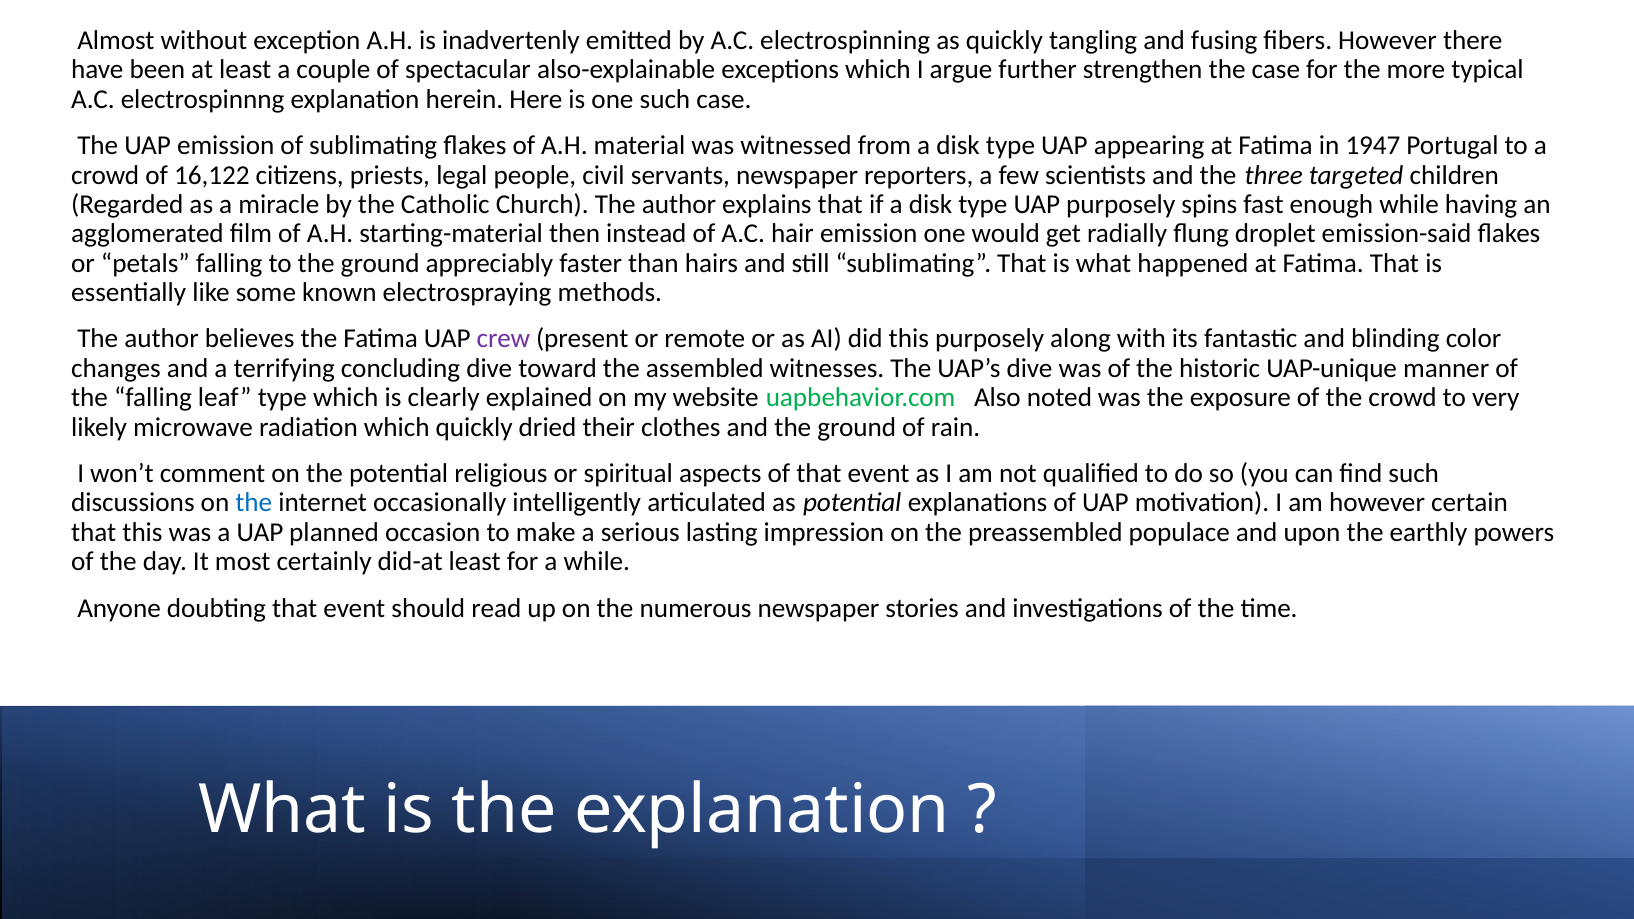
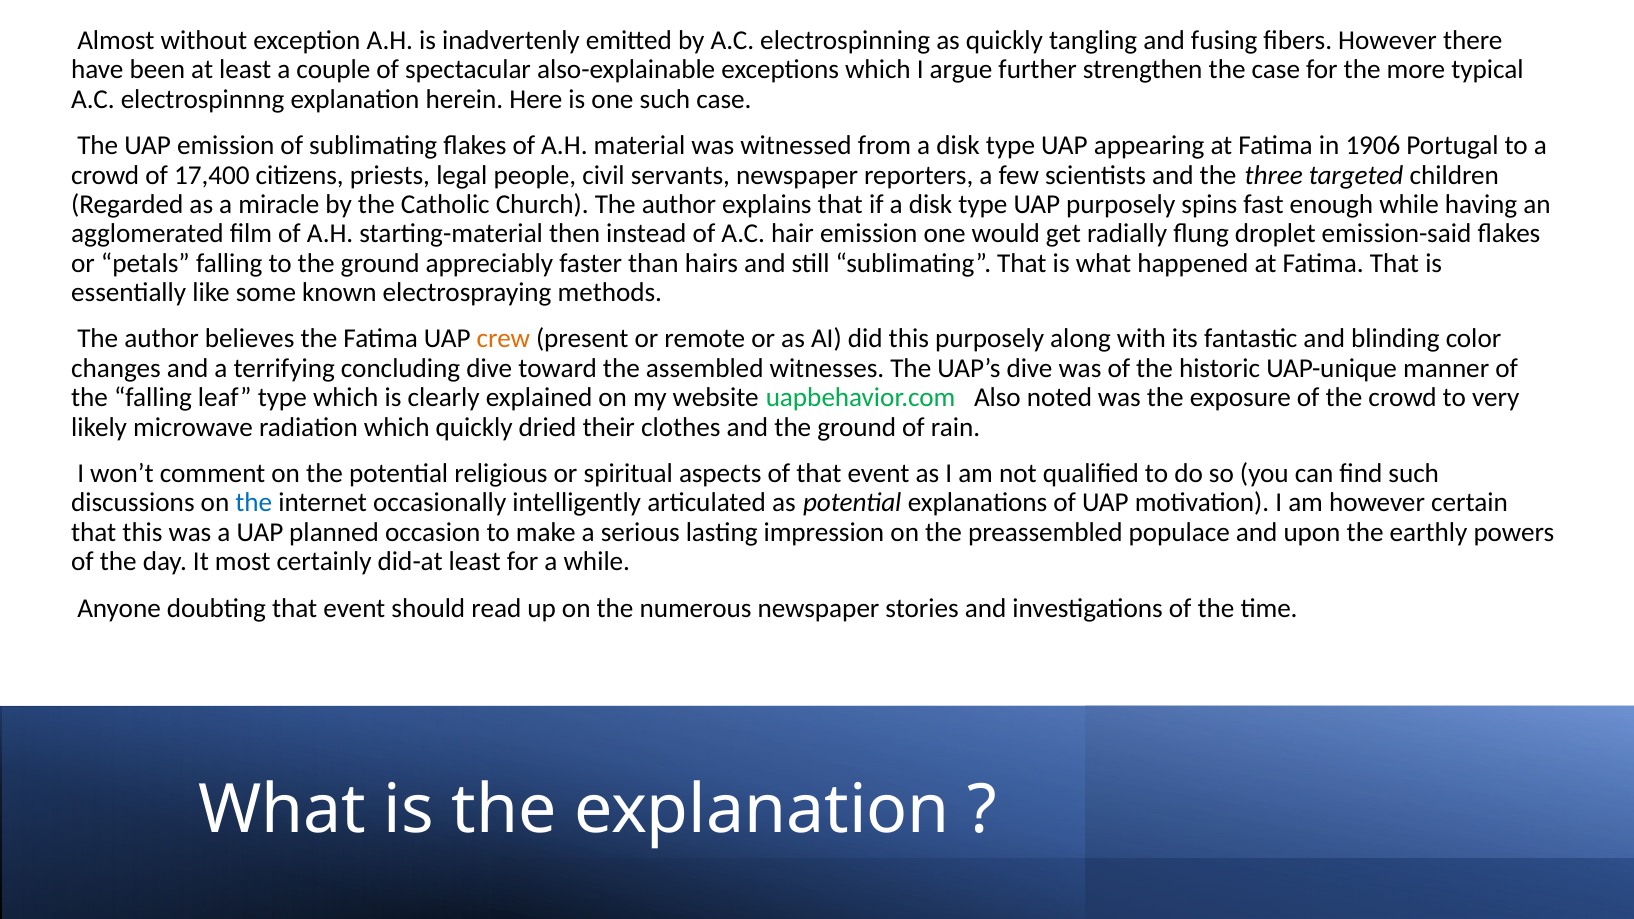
1947: 1947 -> 1906
16,122: 16,122 -> 17,400
crew colour: purple -> orange
